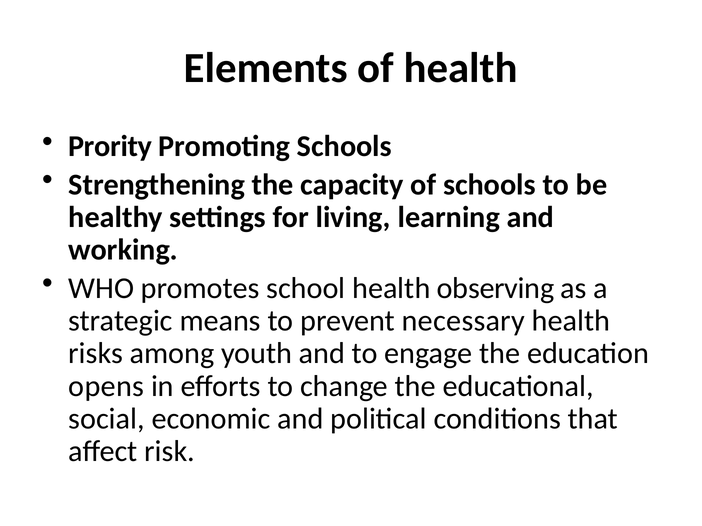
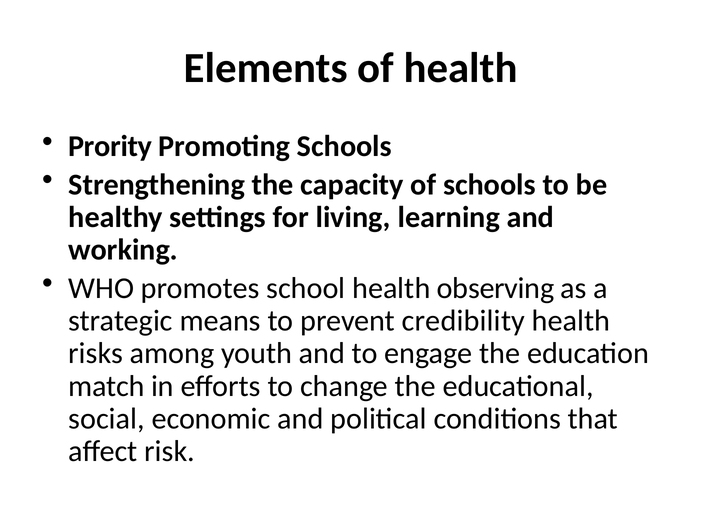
necessary: necessary -> credibility
opens: opens -> match
